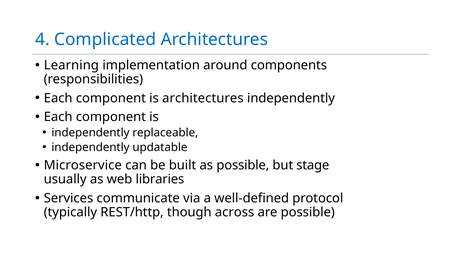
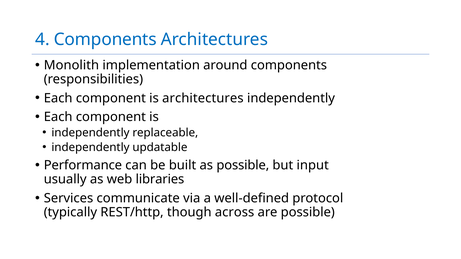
4 Complicated: Complicated -> Components
Learning: Learning -> Monolith
Microservice: Microservice -> Performance
stage: stage -> input
